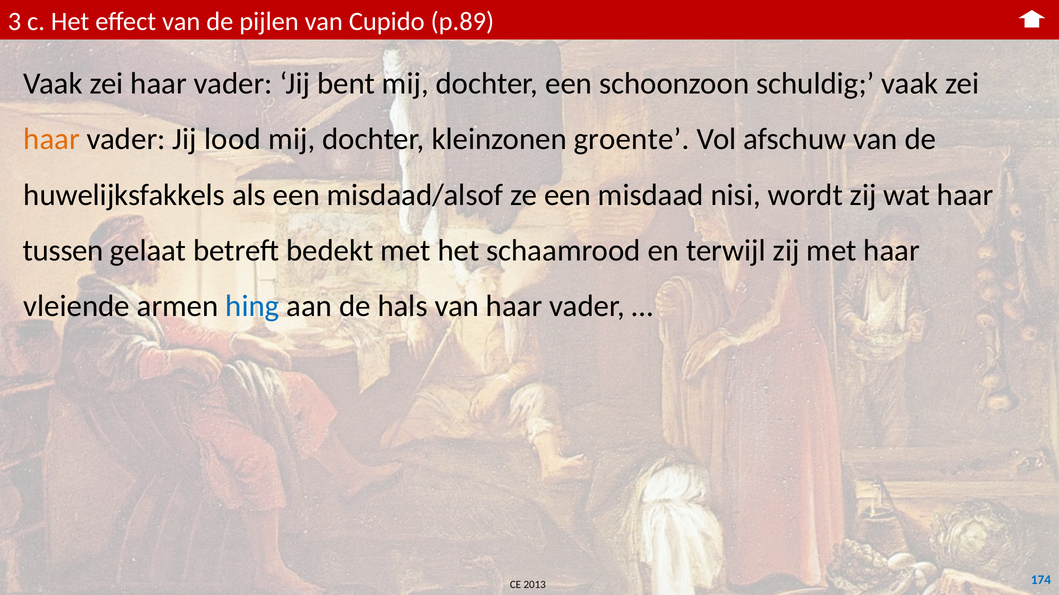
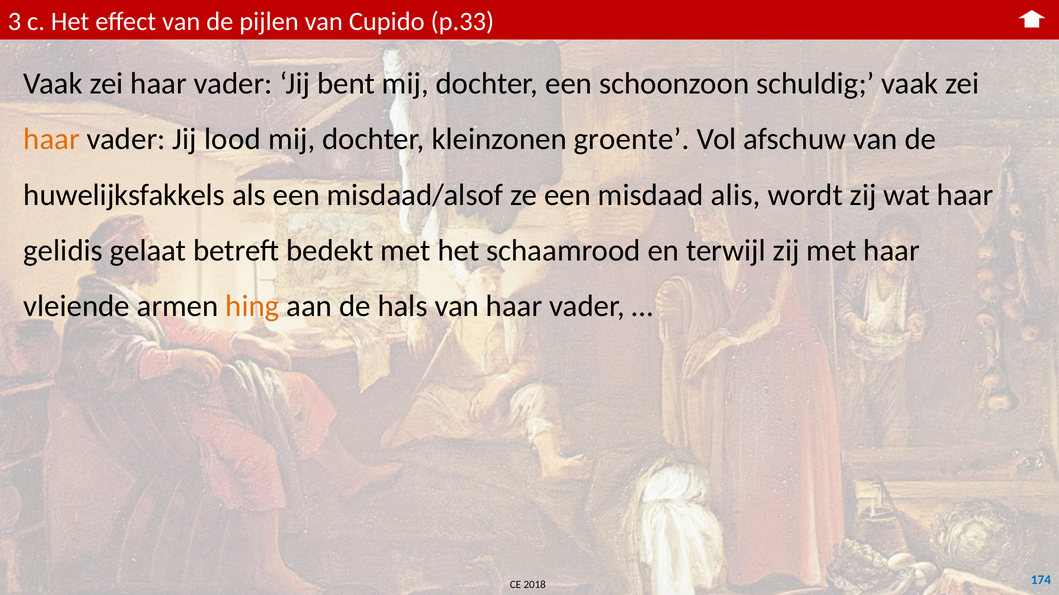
p.89: p.89 -> p.33
nisi: nisi -> alis
tussen: tussen -> gelidis
hing colour: blue -> orange
2013: 2013 -> 2018
